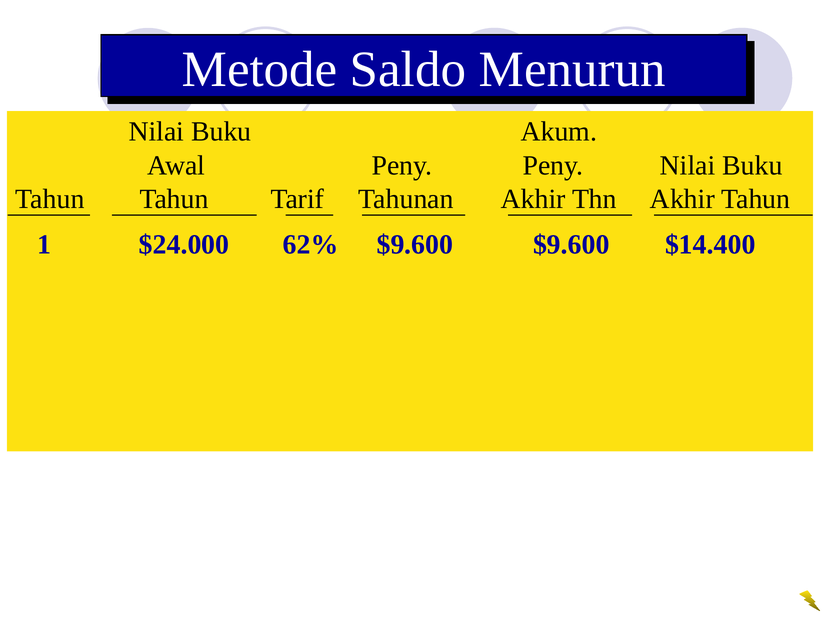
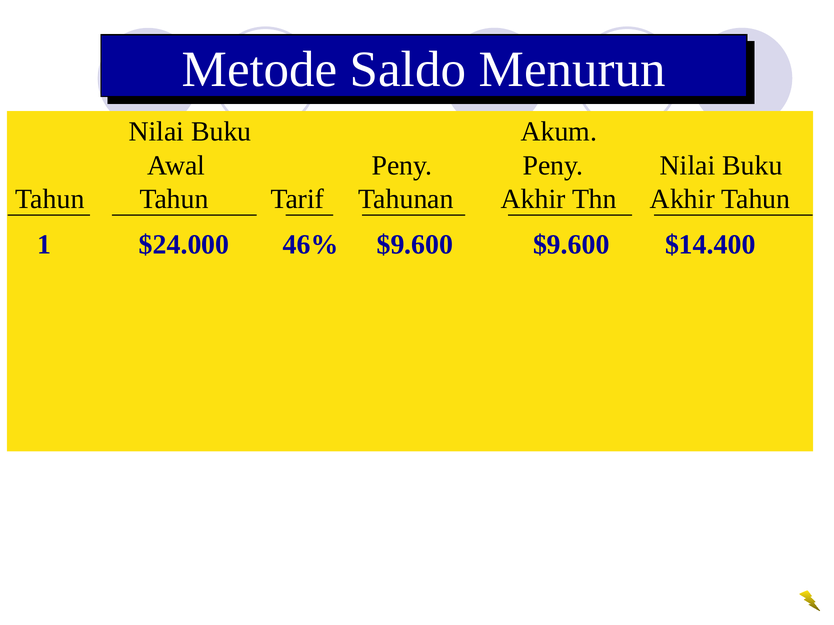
62%: 62% -> 46%
